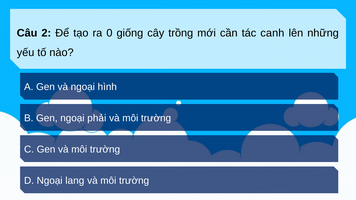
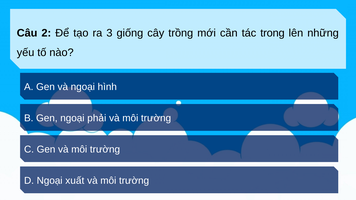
0: 0 -> 3
canh: canh -> trong
lang: lang -> xuất
